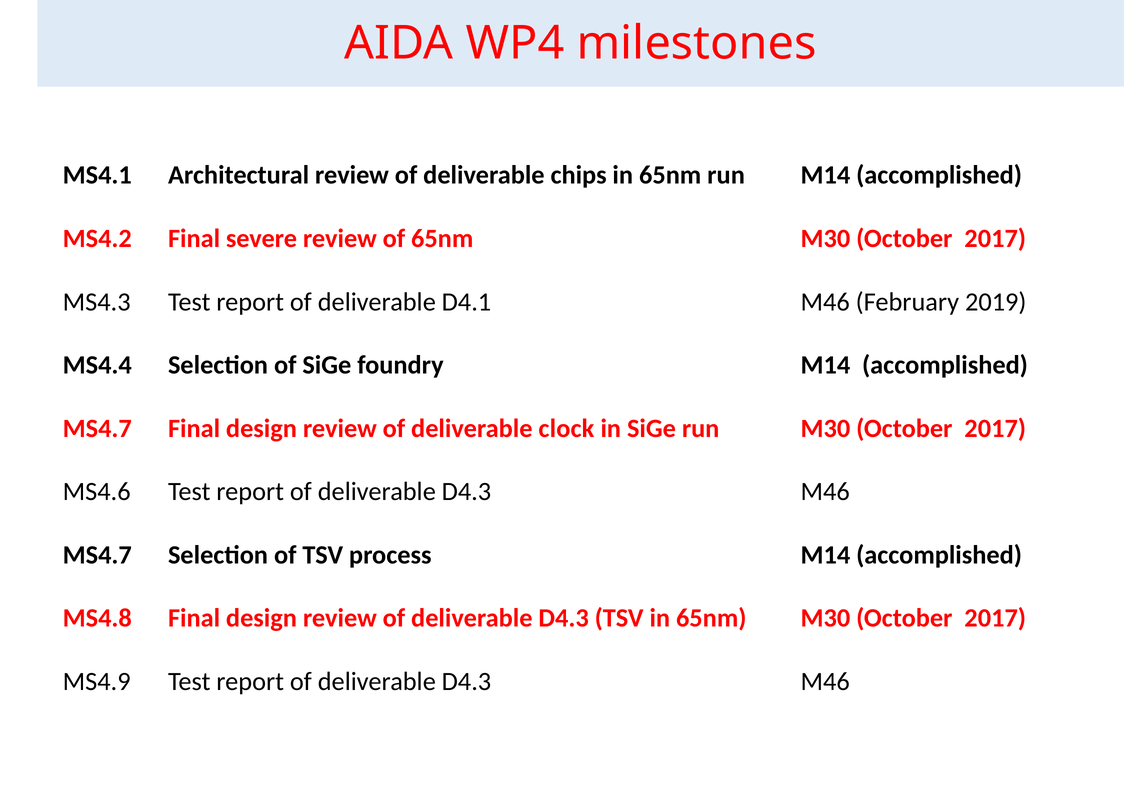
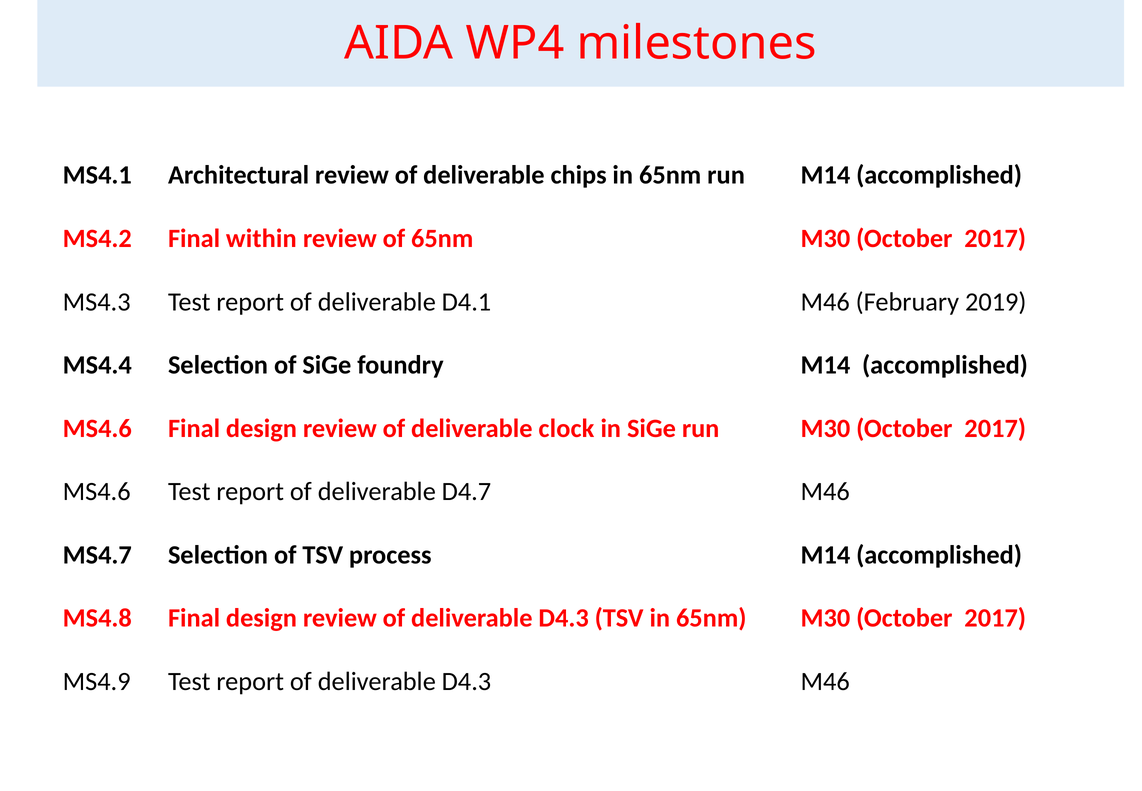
severe: severe -> within
MS4.7 at (97, 428): MS4.7 -> MS4.6
D4.3 at (466, 491): D4.3 -> D4.7
